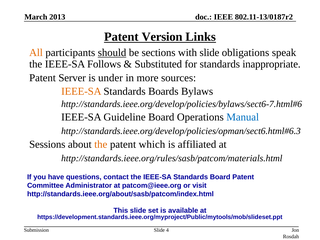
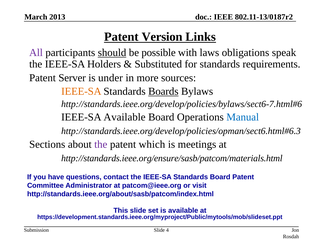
All colour: orange -> purple
sections: sections -> possible
with slide: slide -> laws
Follows: Follows -> Holders
inappropriate: inappropriate -> requirements
Boards underline: none -> present
IEEE-SA Guideline: Guideline -> Available
Sessions: Sessions -> Sections
the at (101, 144) colour: orange -> purple
affiliated: affiliated -> meetings
http://standards.ieee.org/rules/sasb/patcom/materials.html: http://standards.ieee.org/rules/sasb/patcom/materials.html -> http://standards.ieee.org/ensure/sasb/patcom/materials.html
